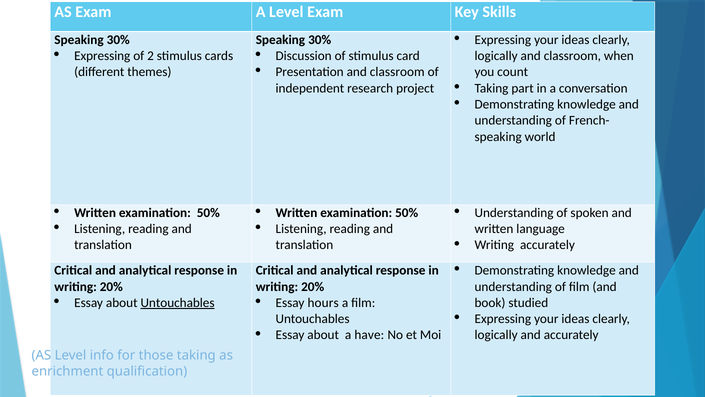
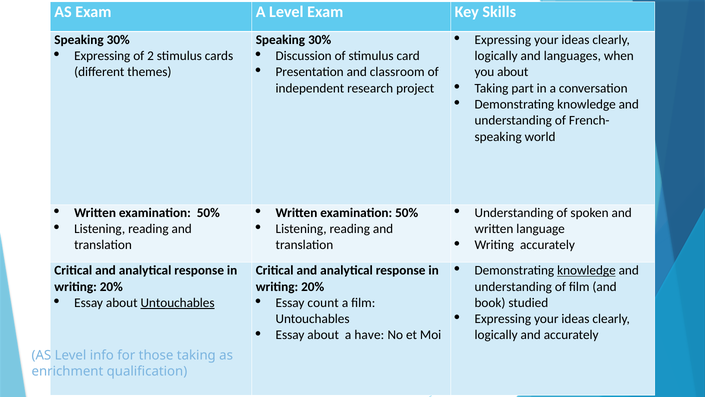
logically and classroom: classroom -> languages
you count: count -> about
knowledge at (586, 270) underline: none -> present
hours: hours -> count
